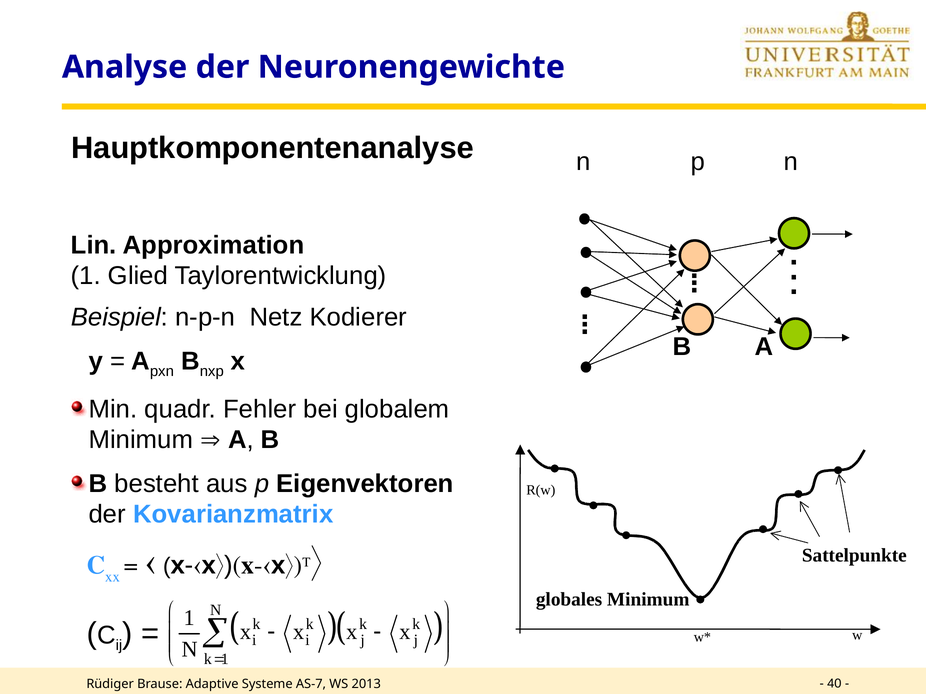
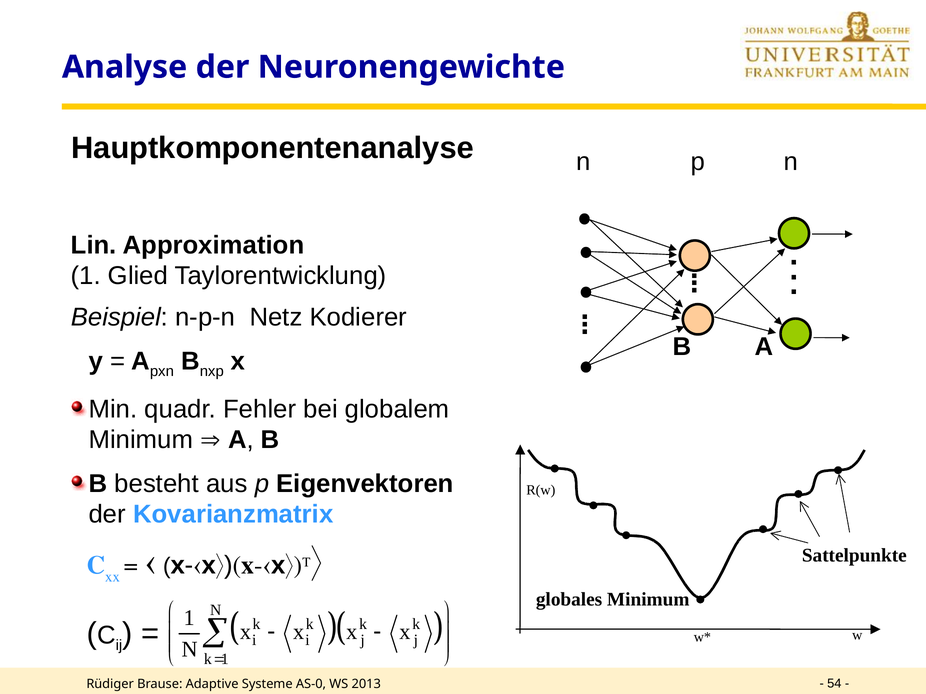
AS-7: AS-7 -> AS-0
40: 40 -> 54
